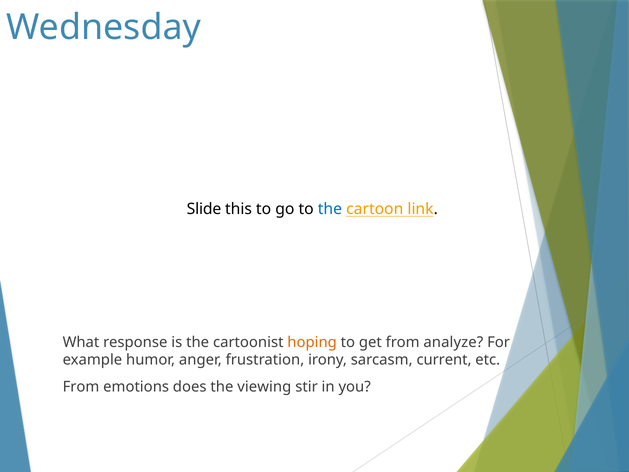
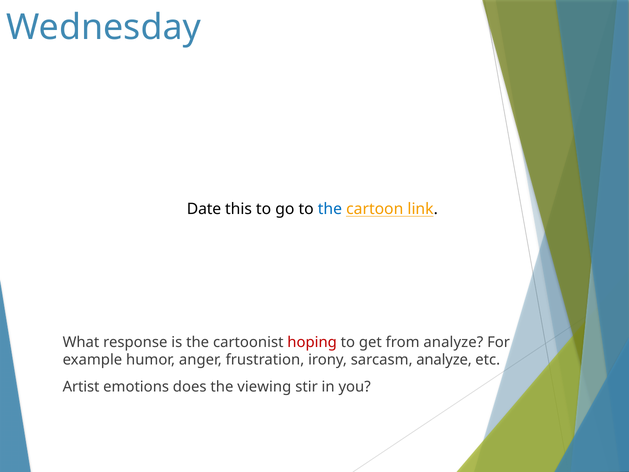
Slide: Slide -> Date
hoping colour: orange -> red
sarcasm current: current -> analyze
From at (81, 386): From -> Artist
